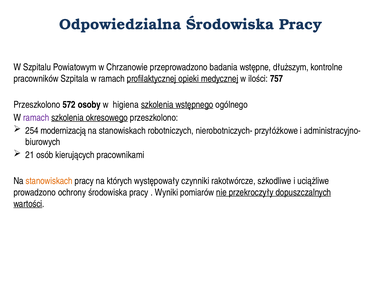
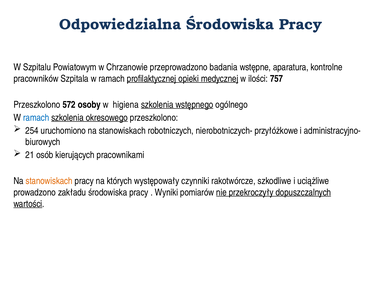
dłuższym: dłuższym -> aparatura
ramach at (36, 117) colour: purple -> blue
modernizacją: modernizacją -> uruchomiono
ochrony: ochrony -> zakładu
